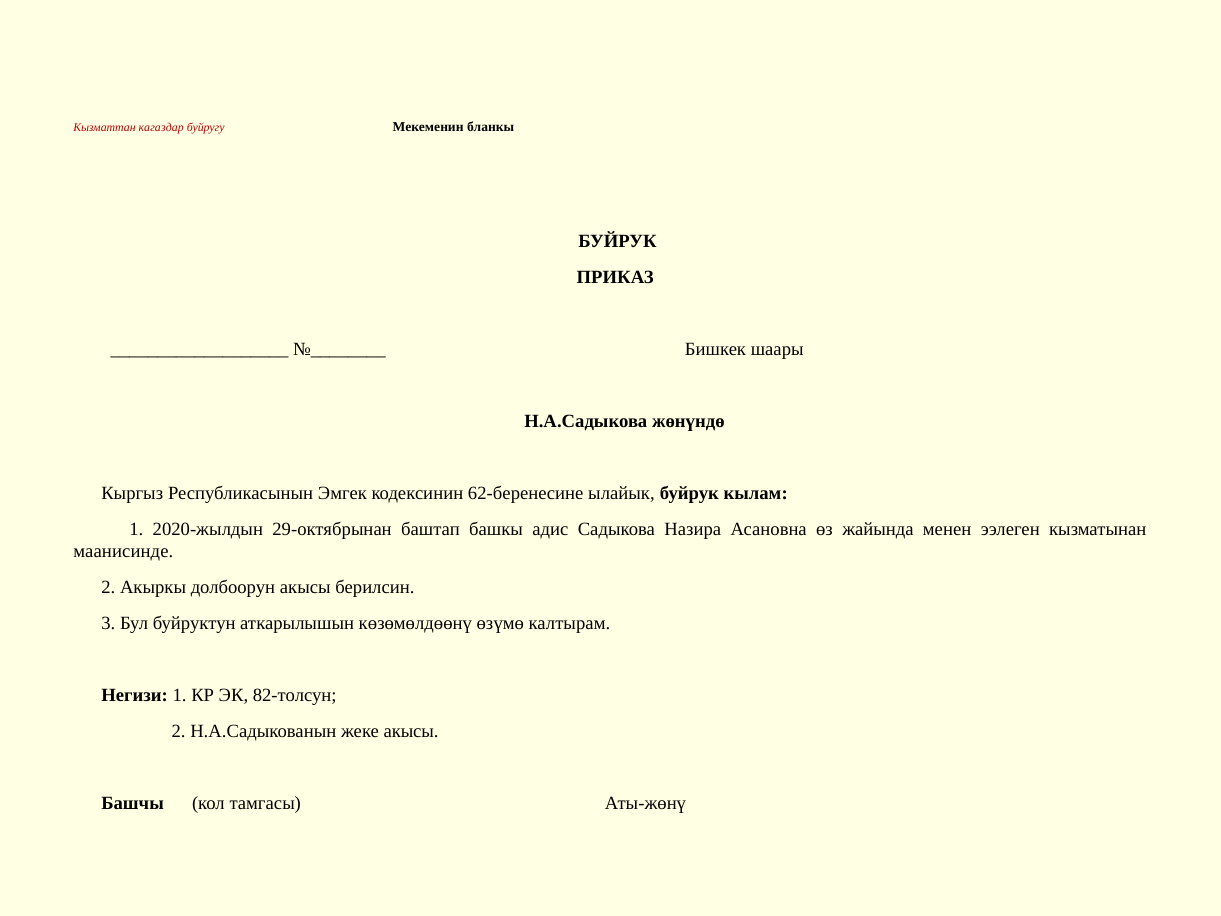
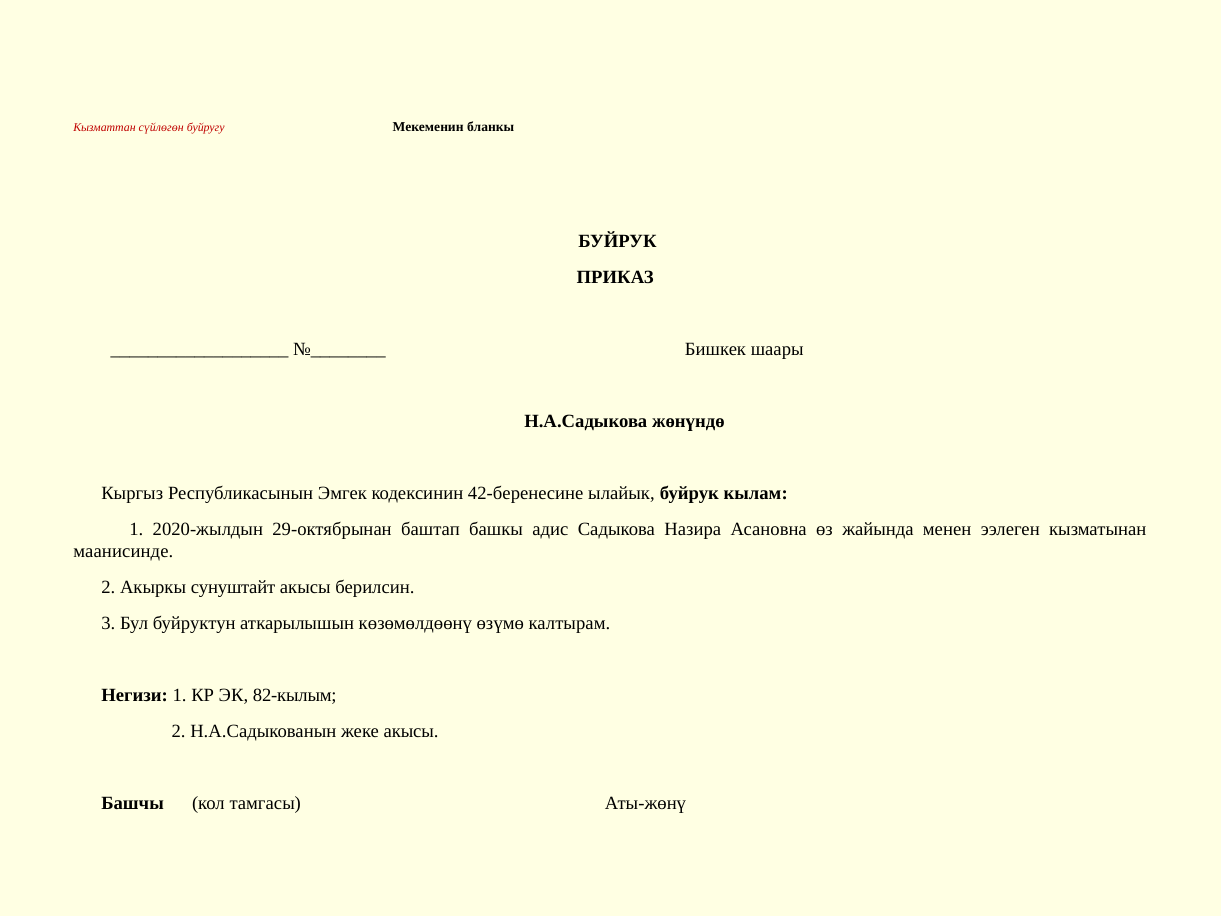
кагаздар: кагаздар -> сүйлөгөн
62-беренесине: 62-беренесине -> 42-беренесине
долбоорун: долбоорун -> сунуштайт
82-толсун: 82-толсун -> 82-кылым
